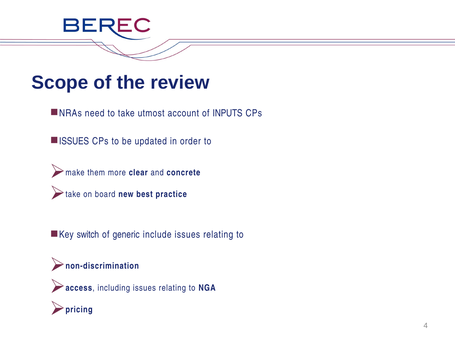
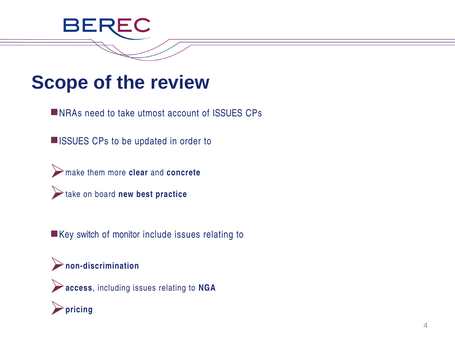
of INPUTS: INPUTS -> ISSUES
generic: generic -> monitor
